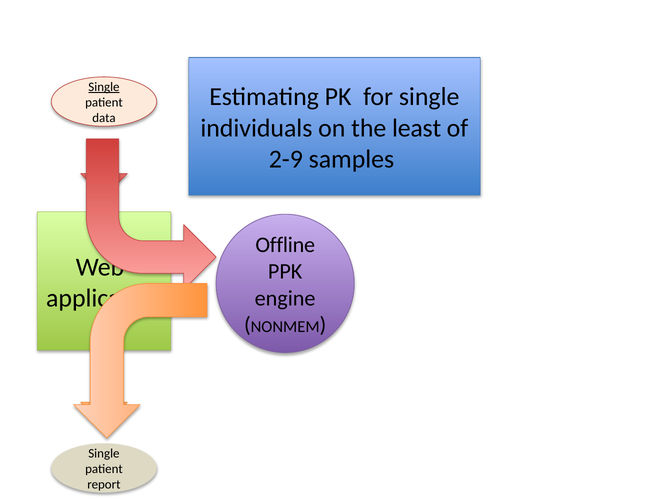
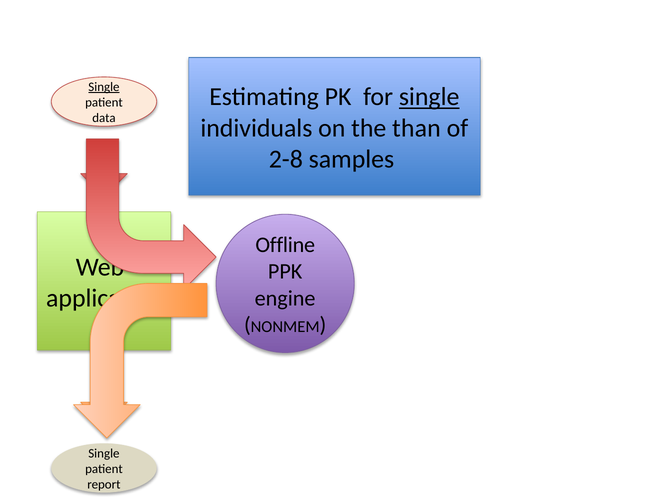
single at (429, 97) underline: none -> present
least: least -> than
2-9: 2-9 -> 2-8
